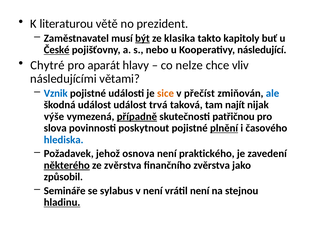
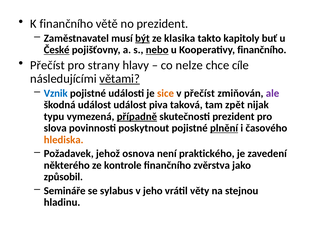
K literaturou: literaturou -> finančního
nebo underline: none -> present
Kooperativy následující: následující -> finančního
Chytré at (47, 65): Chytré -> Přečíst
aparát: aparát -> strany
vliv: vliv -> cíle
větami underline: none -> present
ale colour: blue -> purple
trvá: trvá -> piva
najít: najít -> zpět
výše: výše -> typu
skutečnosti patřičnou: patřičnou -> prezident
hlediska colour: blue -> orange
některého underline: present -> none
ze zvěrstva: zvěrstva -> kontrole
v není: není -> jeho
vrátil není: není -> věty
hladinu underline: present -> none
